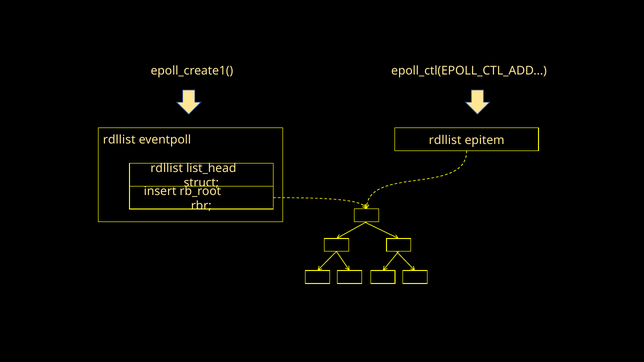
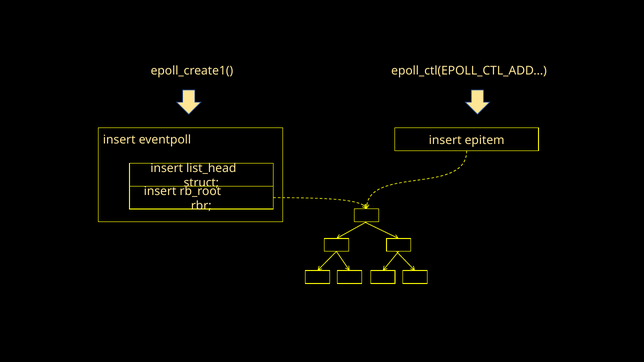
rdllist at (119, 140): rdllist -> insert
rdllist at (445, 140): rdllist -> insert
rdllist at (167, 169): rdllist -> insert
